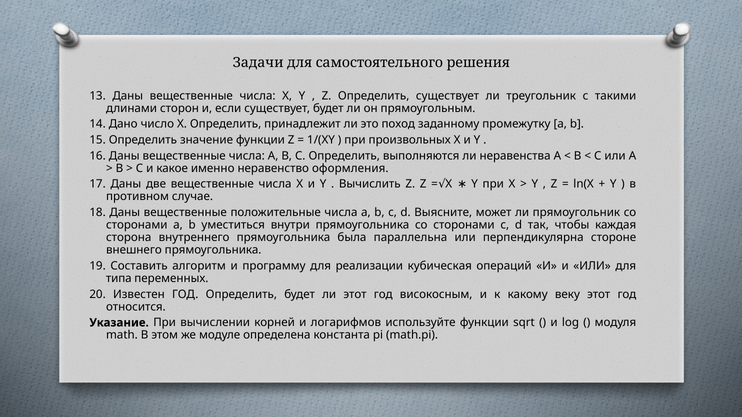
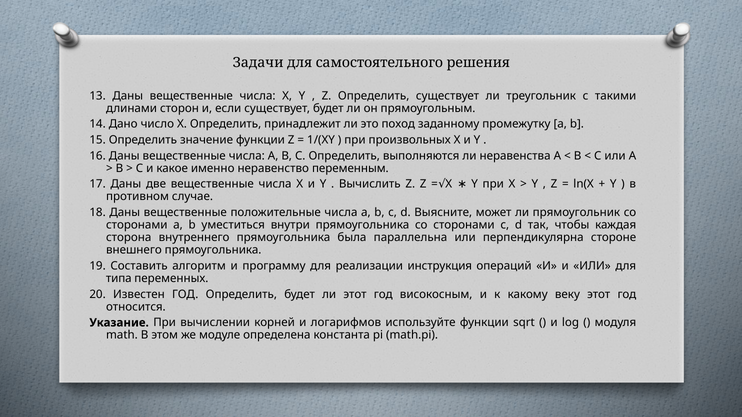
оформления: оформления -> переменным
кубическая: кубическая -> инструкция
